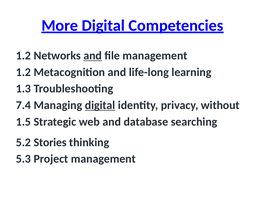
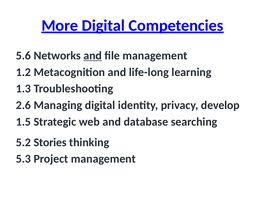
1.2 at (23, 56): 1.2 -> 5.6
7.4: 7.4 -> 2.6
digital at (100, 105) underline: present -> none
without: without -> develop
